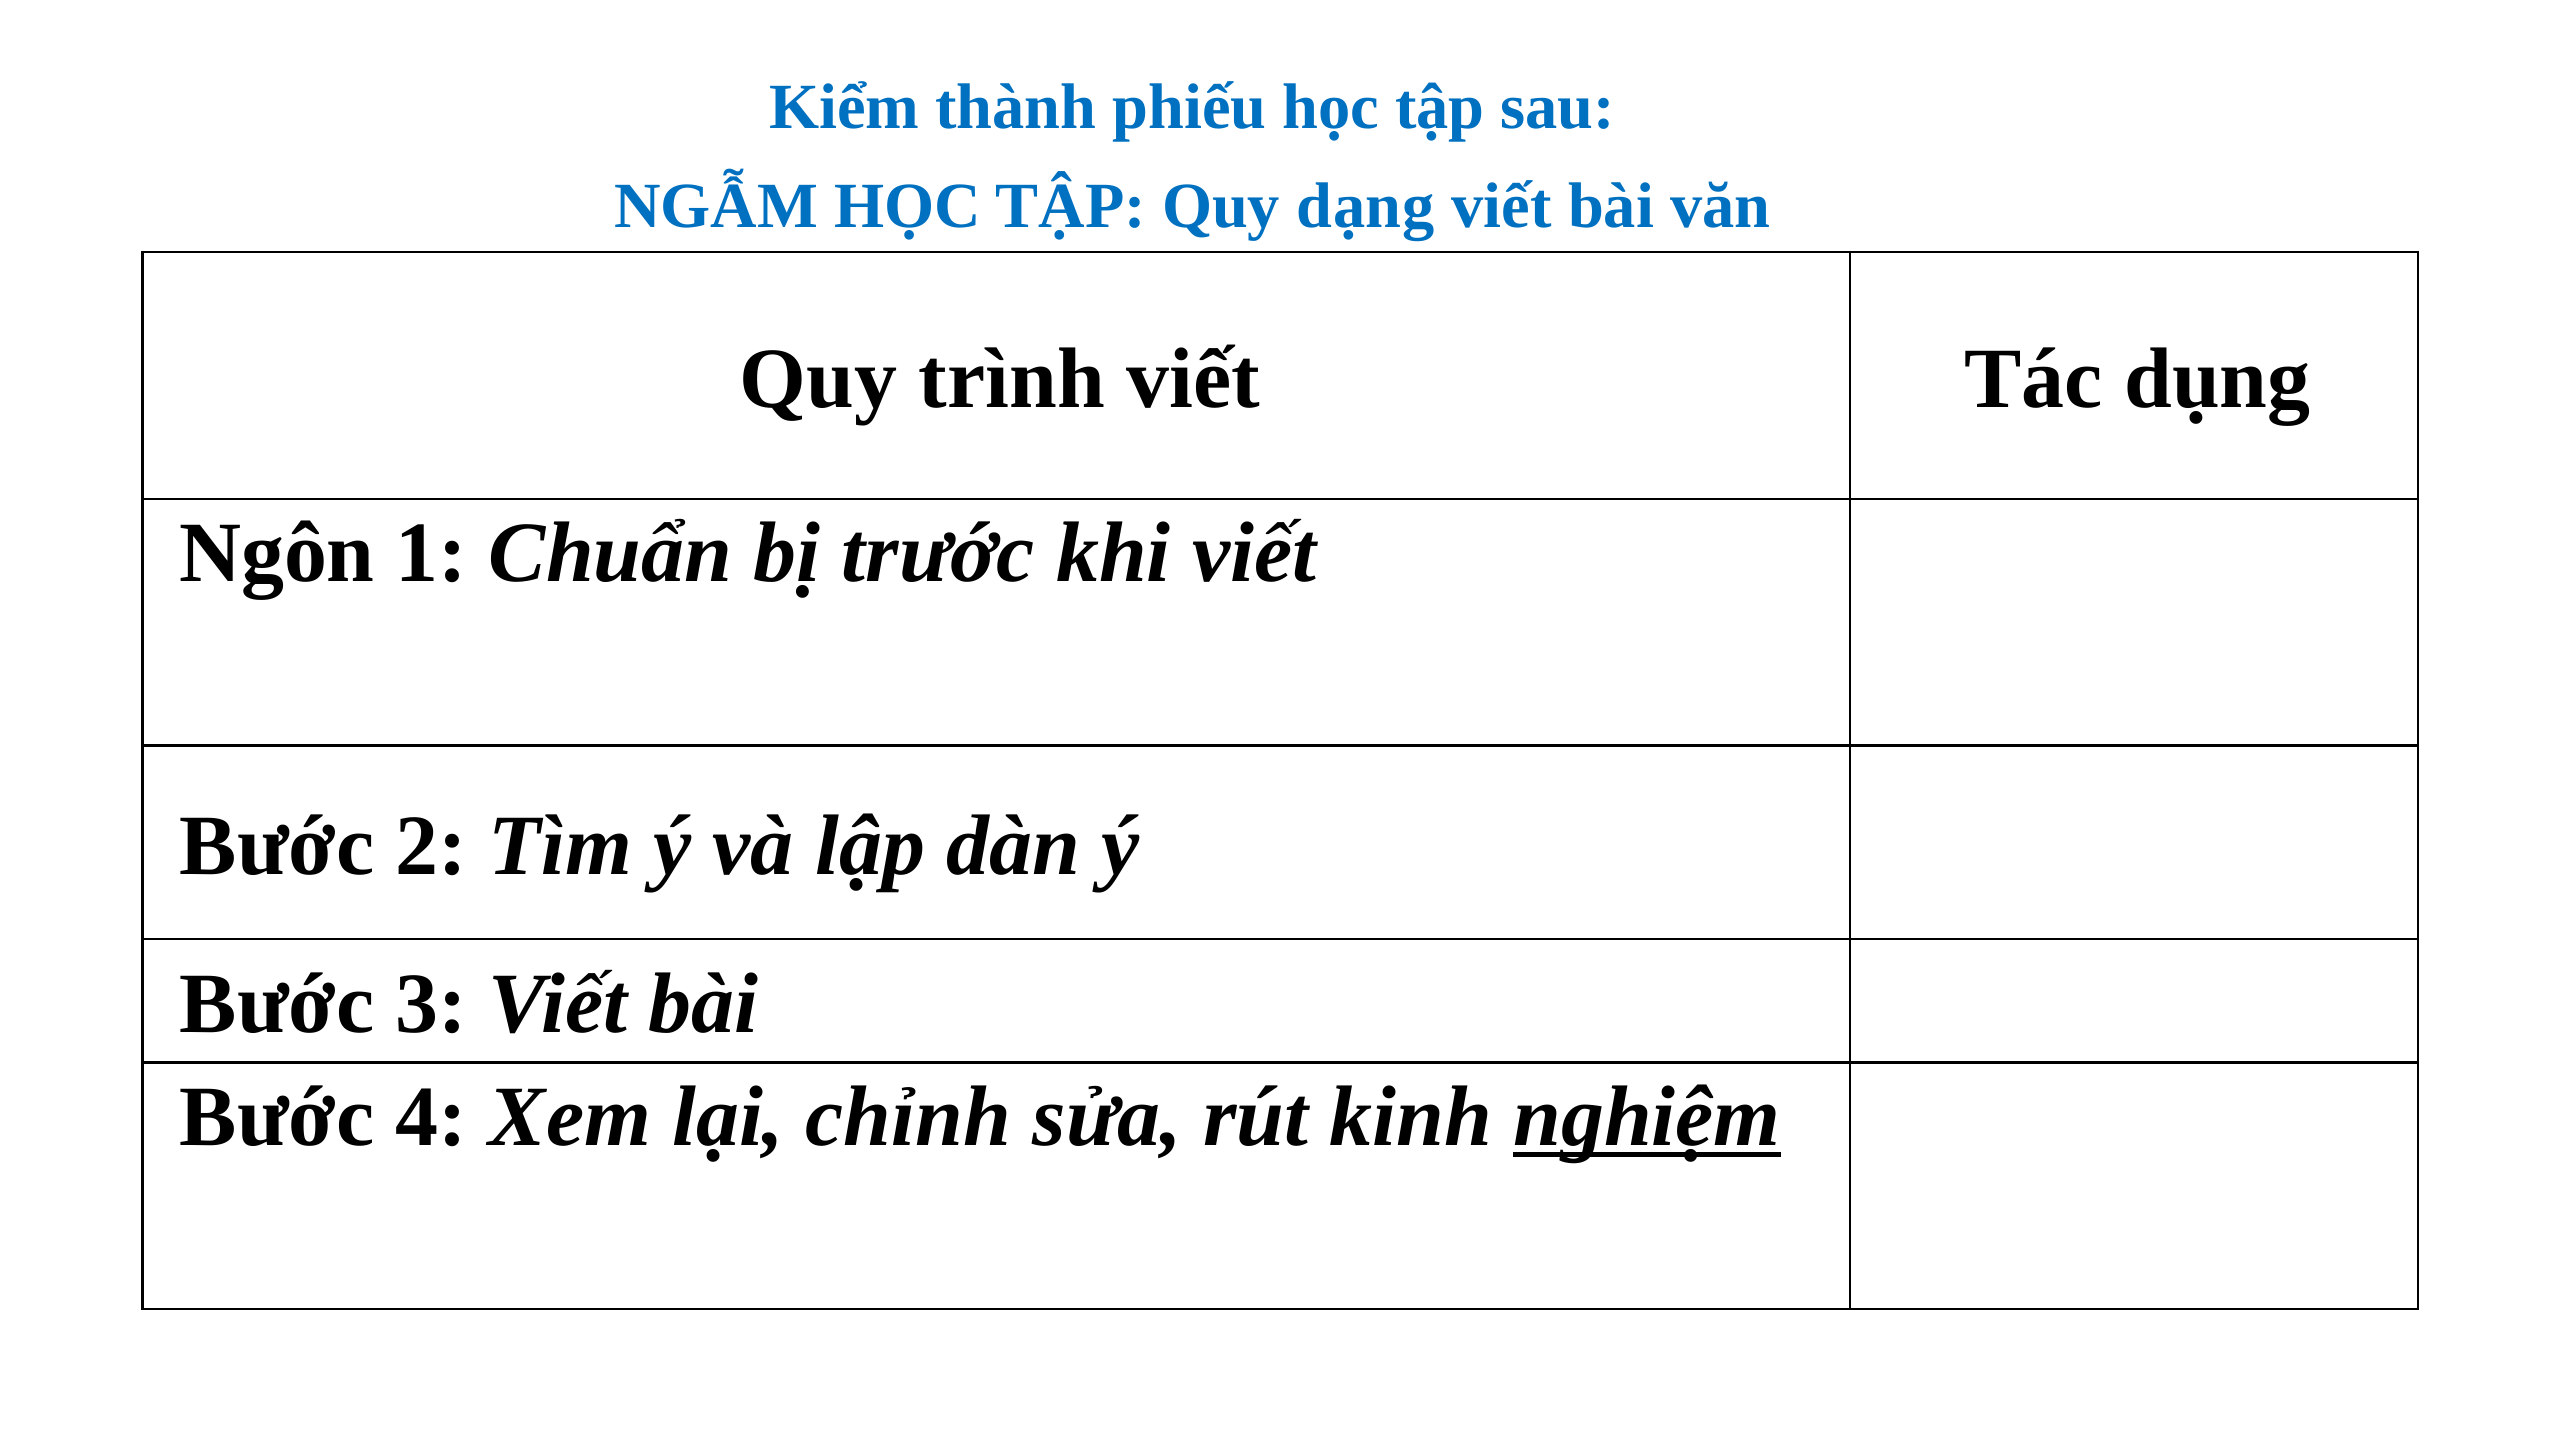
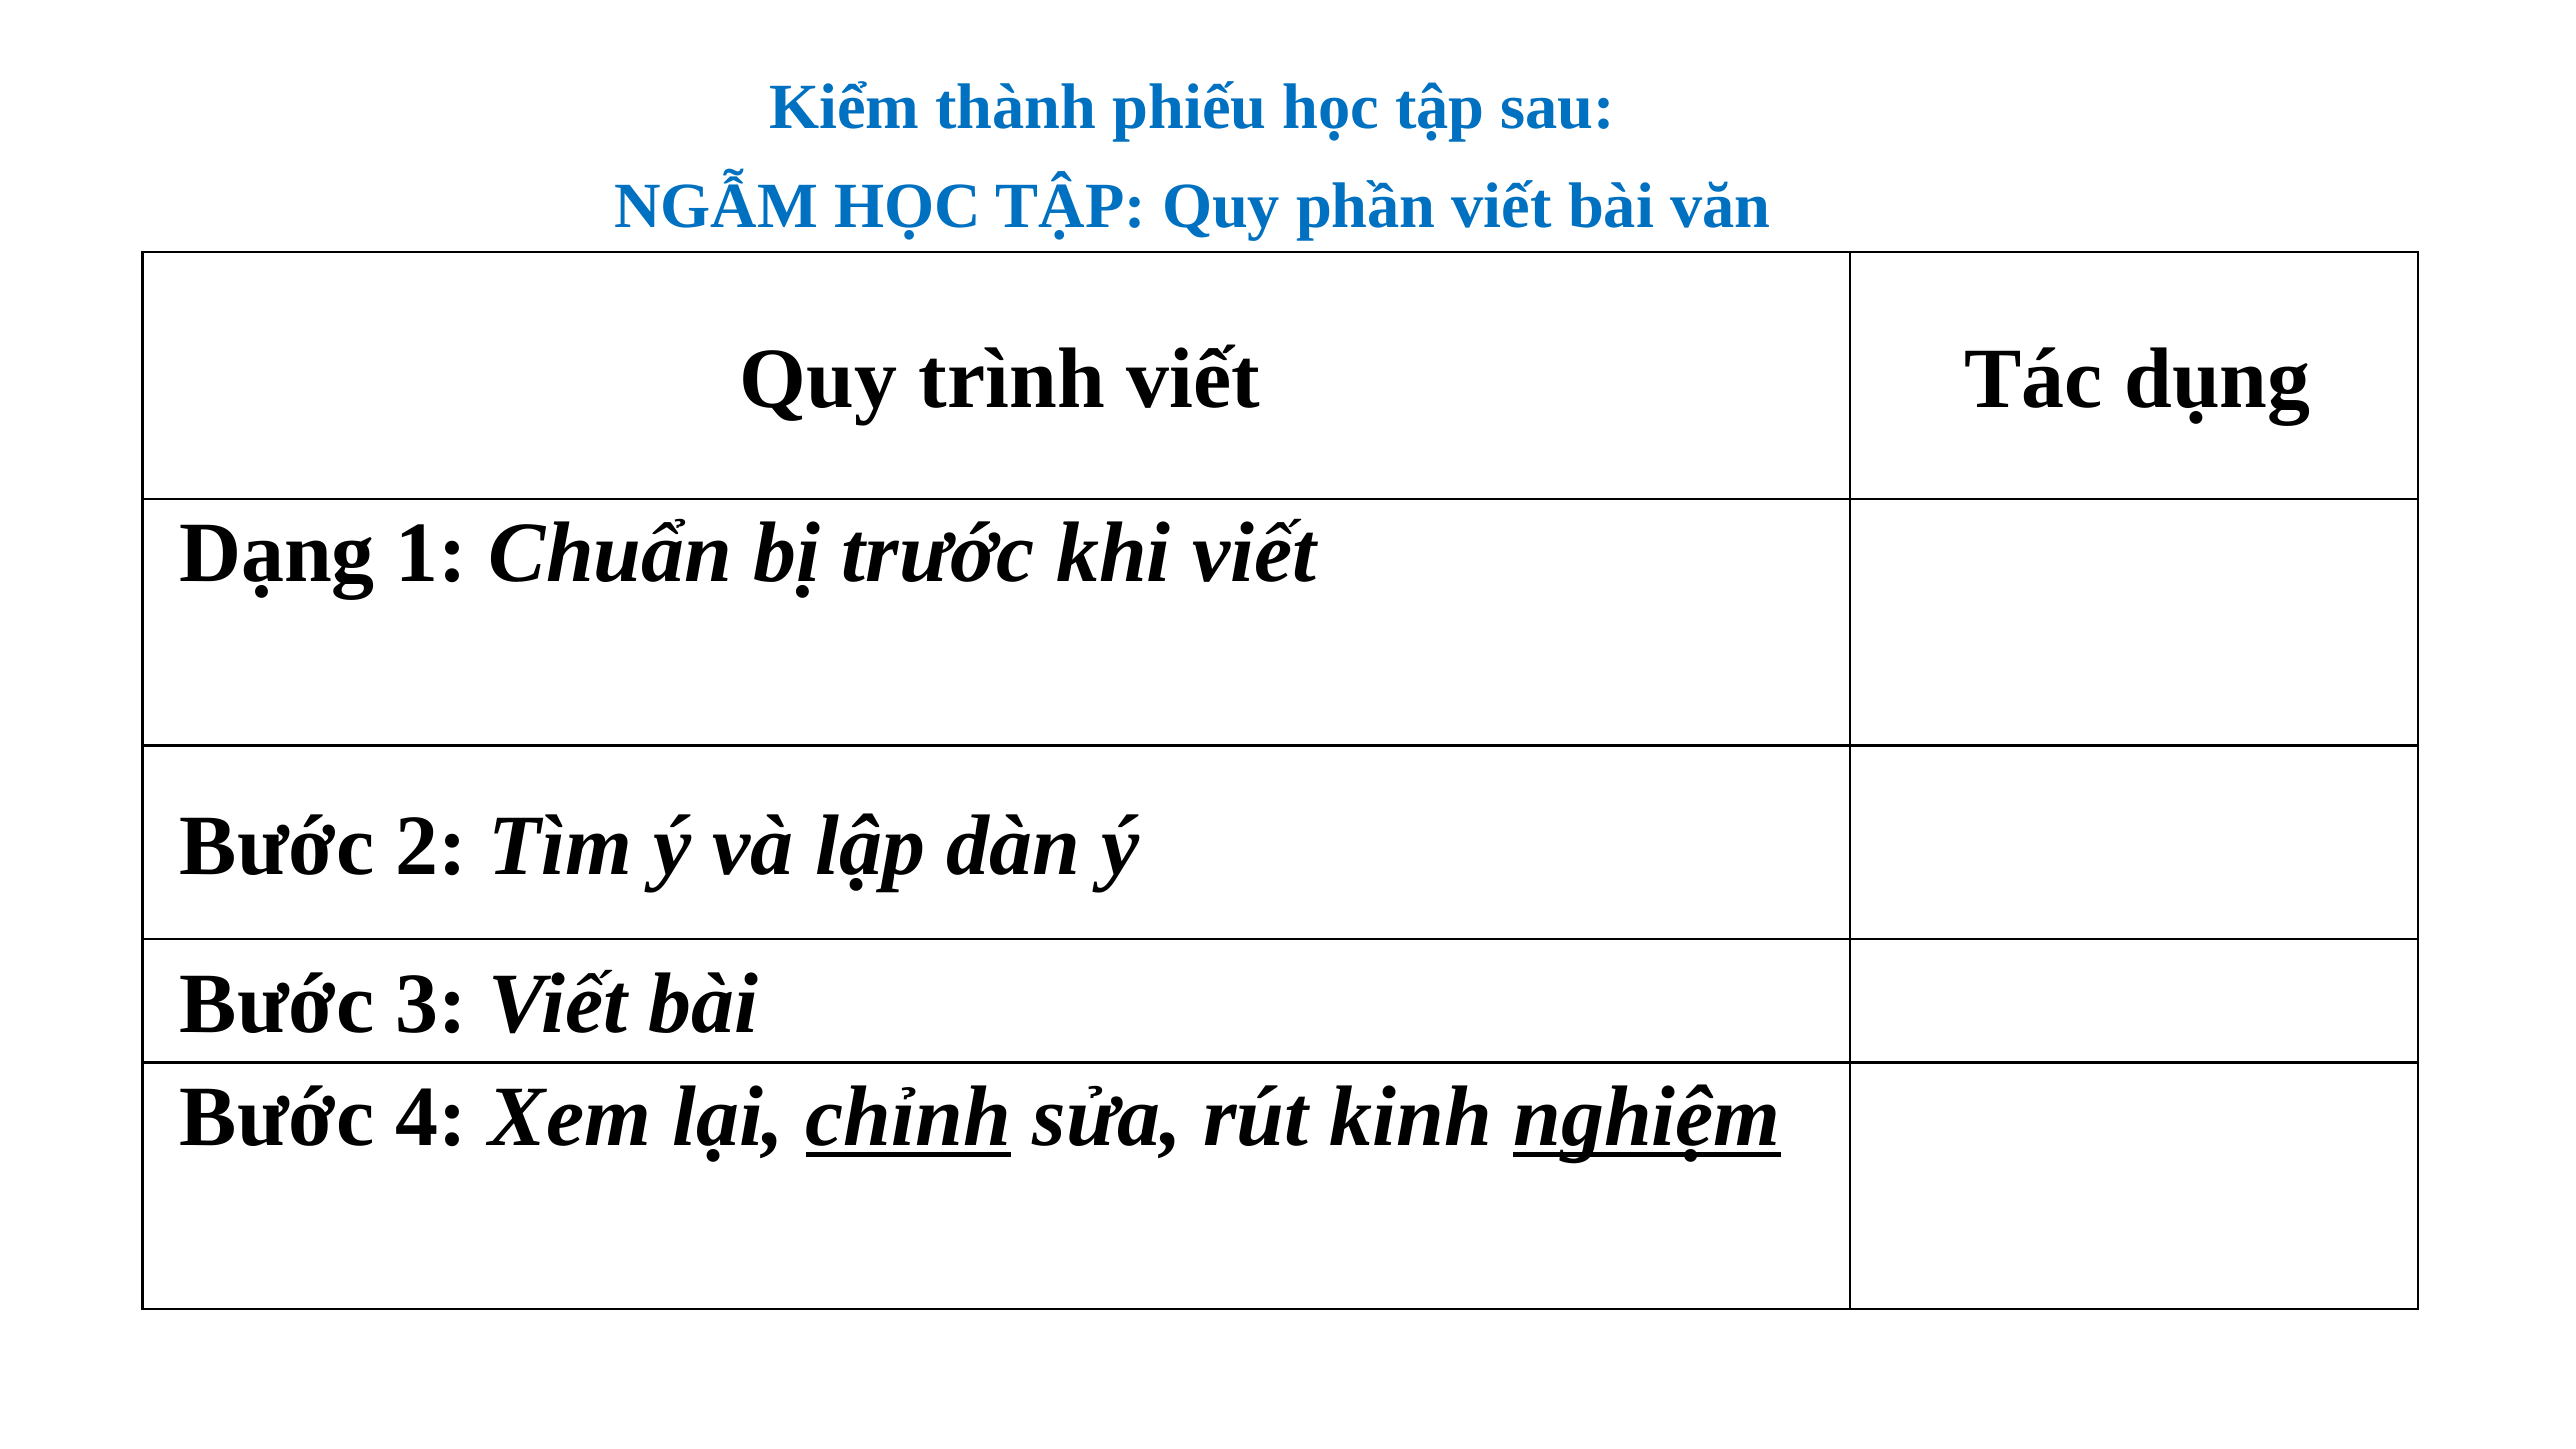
dạng: dạng -> phần
Ngôn: Ngôn -> Dạng
chỉnh underline: none -> present
